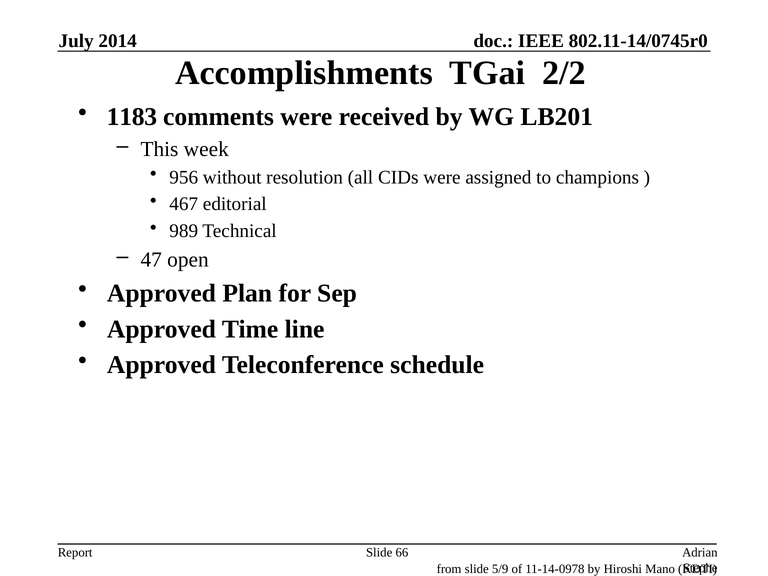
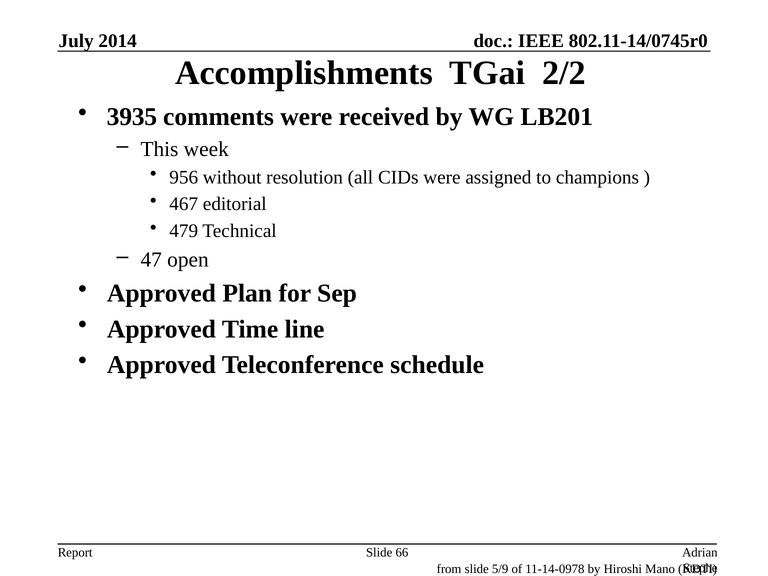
1183: 1183 -> 3935
989: 989 -> 479
